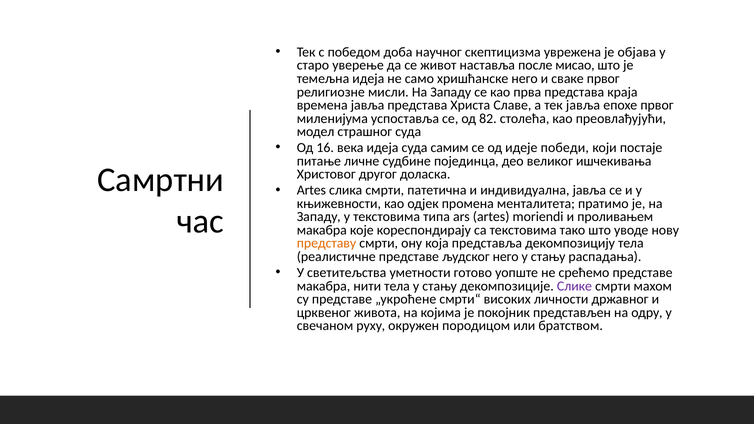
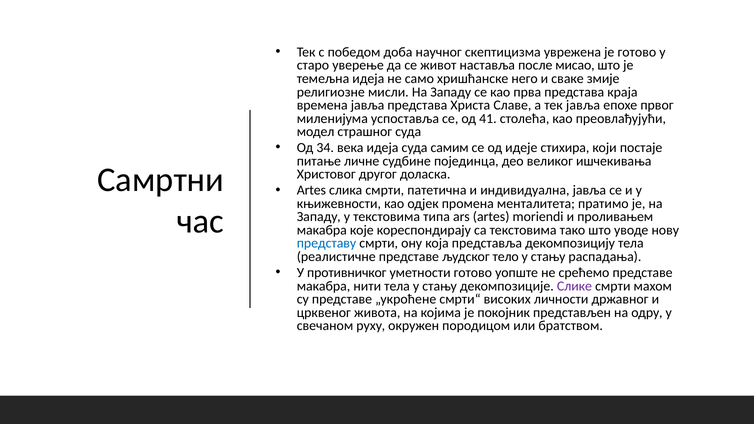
је објава: објава -> готово
сваке првог: првог -> змије
82: 82 -> 41
16: 16 -> 34
победи: победи -> стихира
представу colour: orange -> blue
људског него: него -> тело
светитељства: светитељства -> противничког
